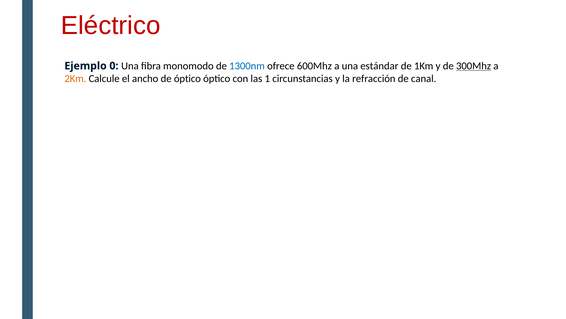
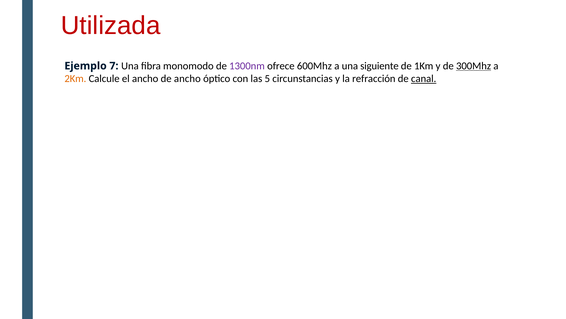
Eléctrico: Eléctrico -> Utilizada
0: 0 -> 7
1300nm colour: blue -> purple
estándar: estándar -> siguiente
de óptico: óptico -> ancho
1: 1 -> 5
canal underline: none -> present
